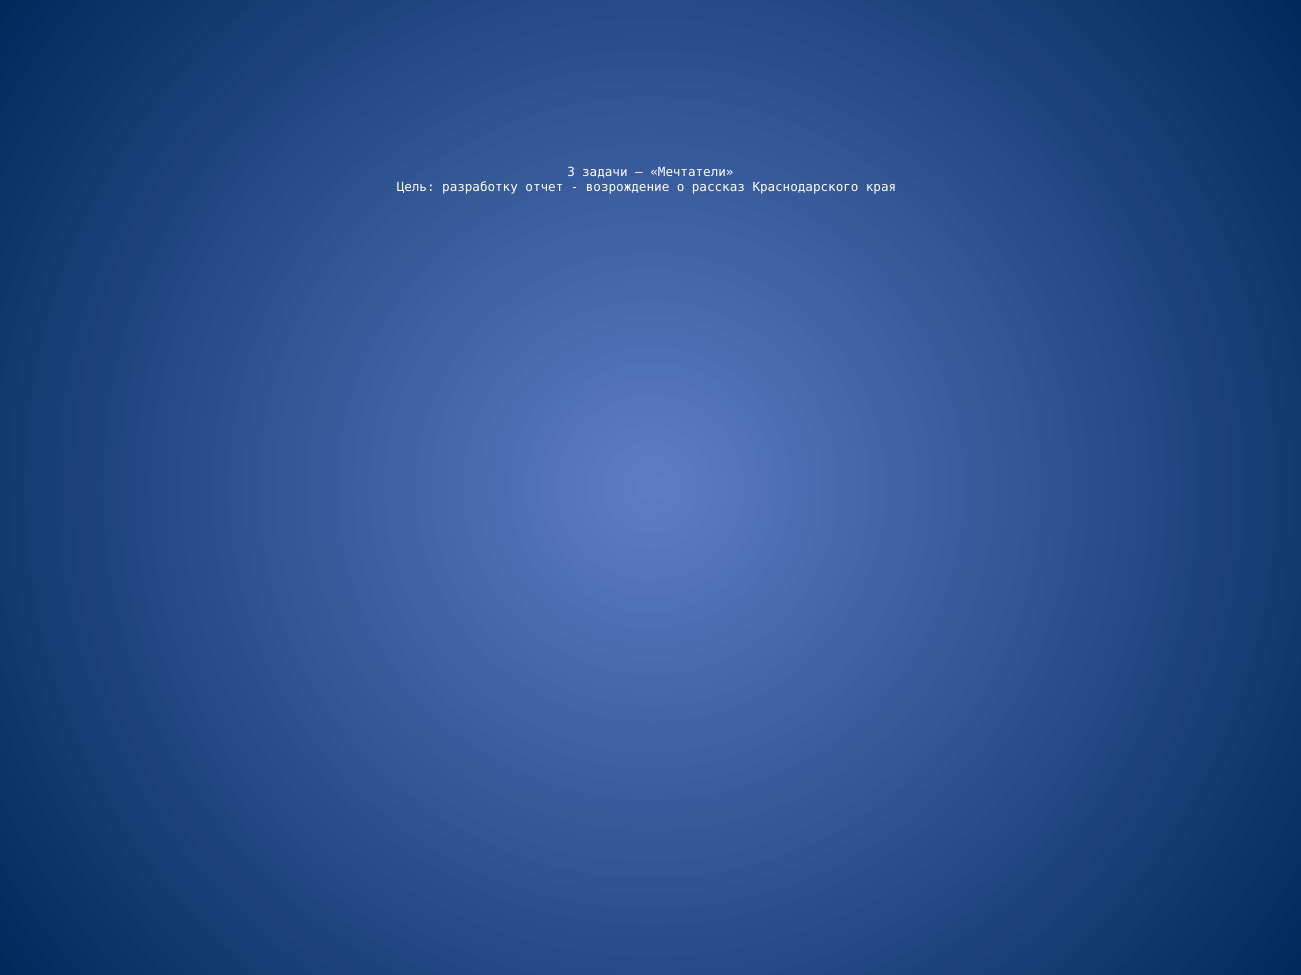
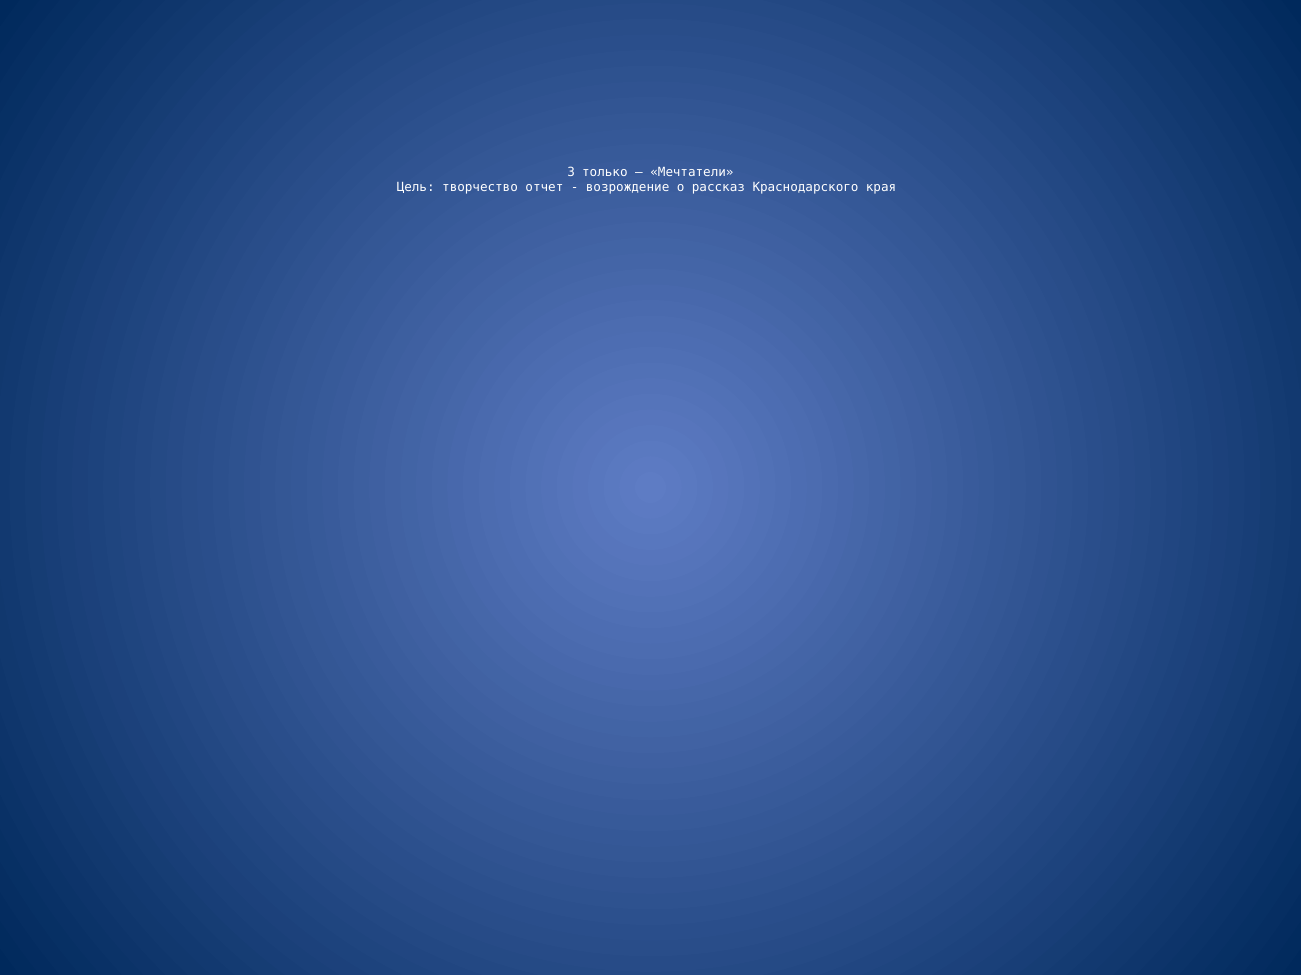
задачи: задачи -> только
разработку: разработку -> творчество
